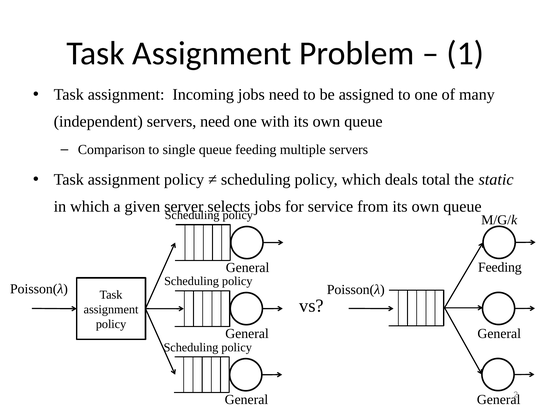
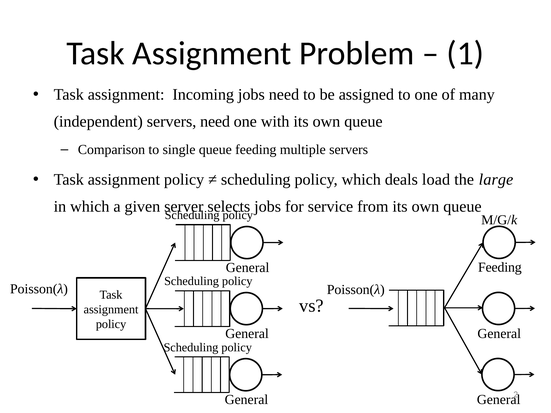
total: total -> load
static: static -> large
